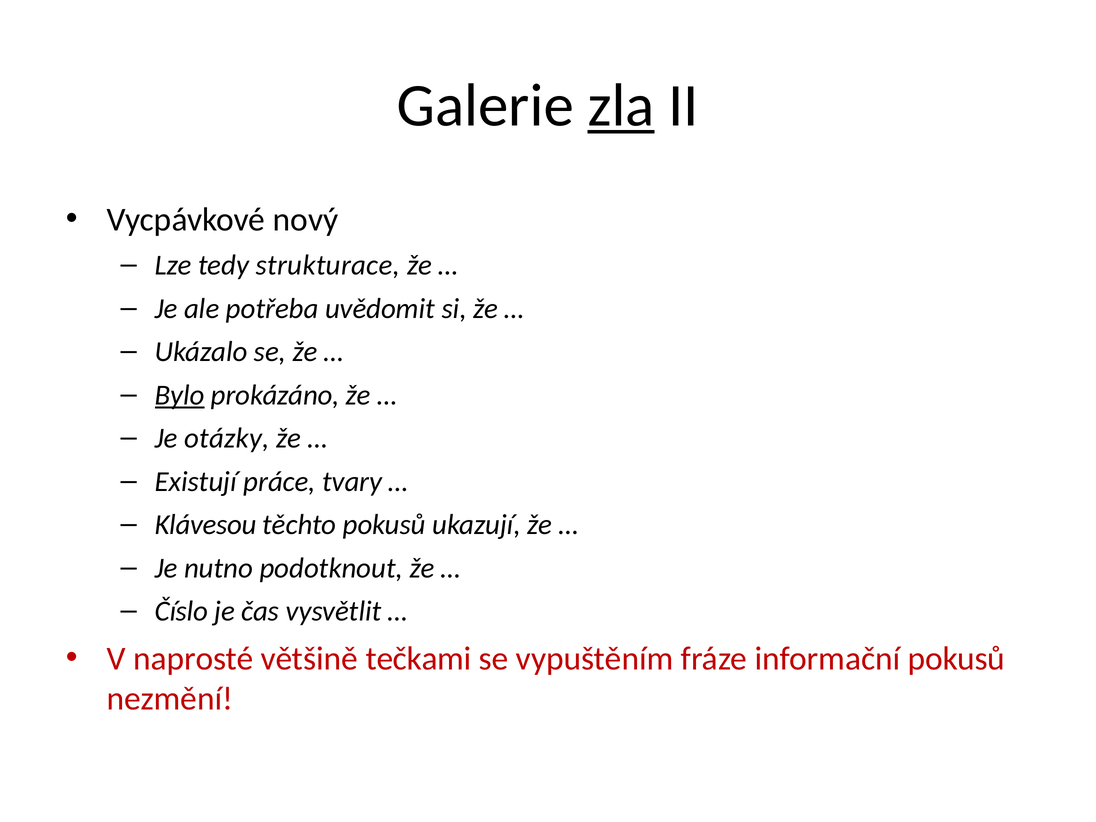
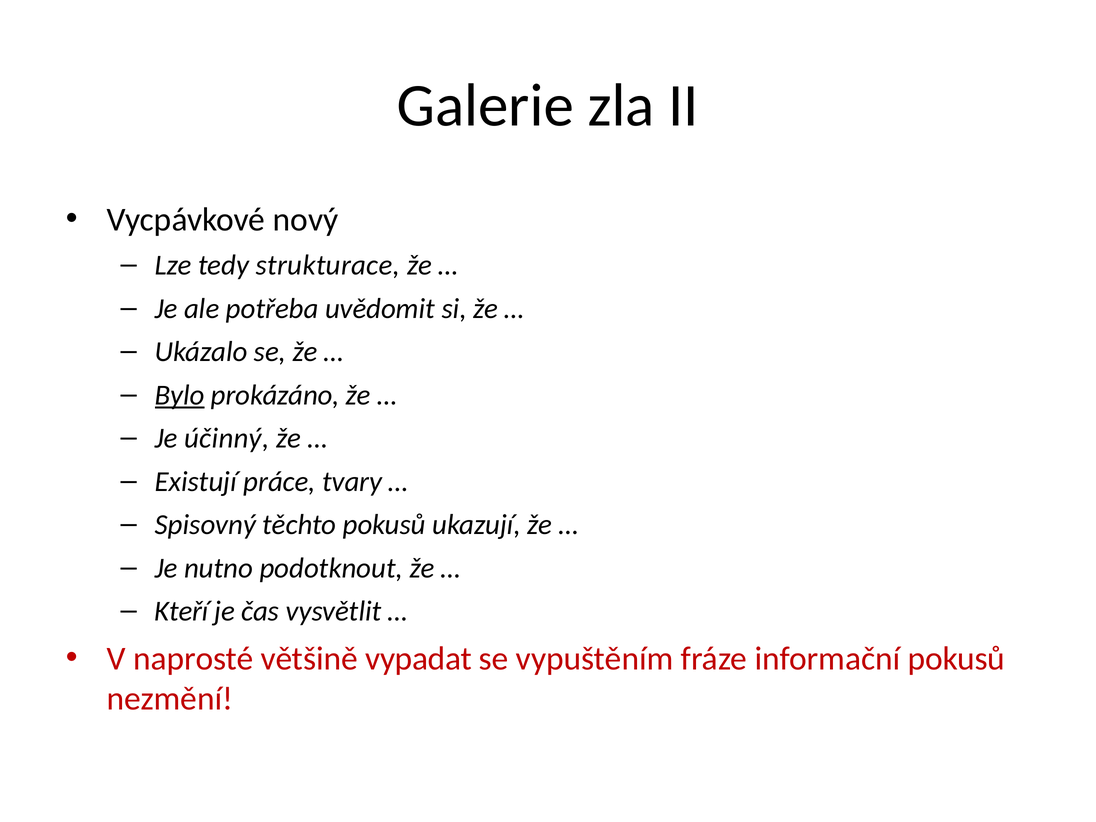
zla underline: present -> none
otázky: otázky -> účinný
Klávesou: Klávesou -> Spisovný
Číslo: Číslo -> Kteří
tečkami: tečkami -> vypadat
